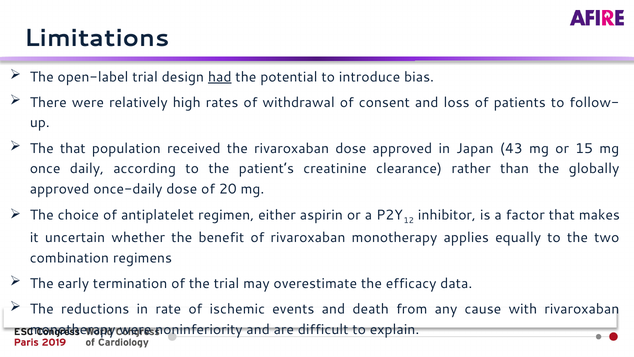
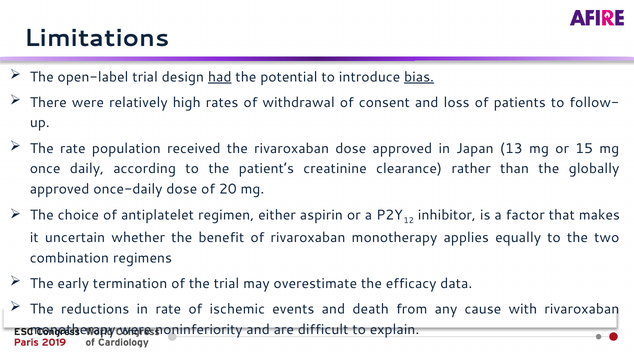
bias underline: none -> present
The that: that -> rate
43: 43 -> 13
